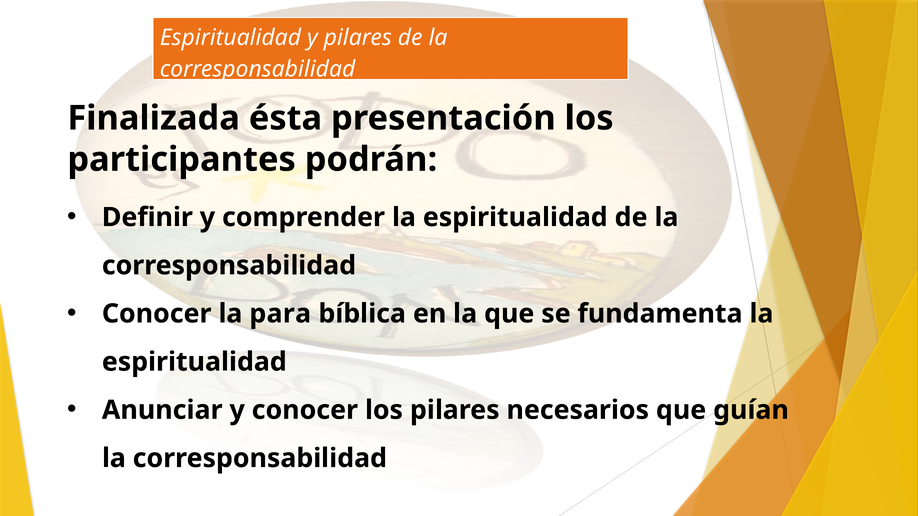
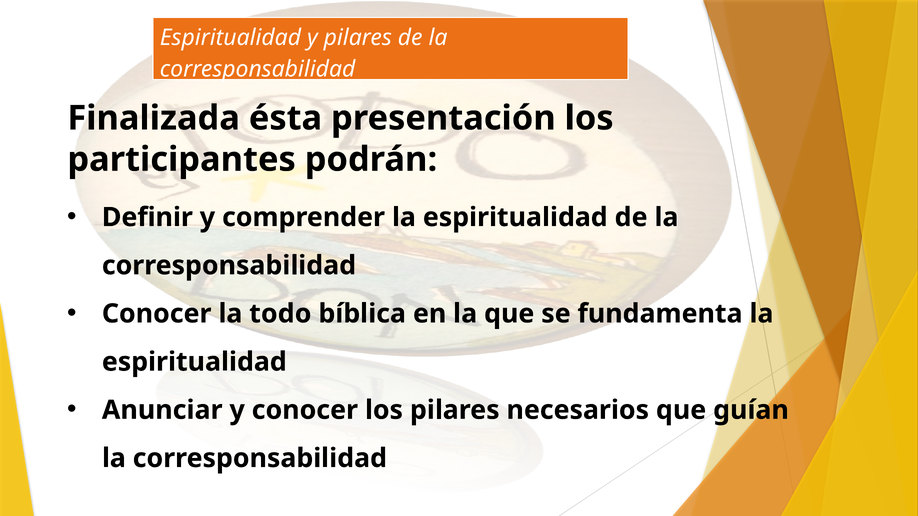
para: para -> todo
